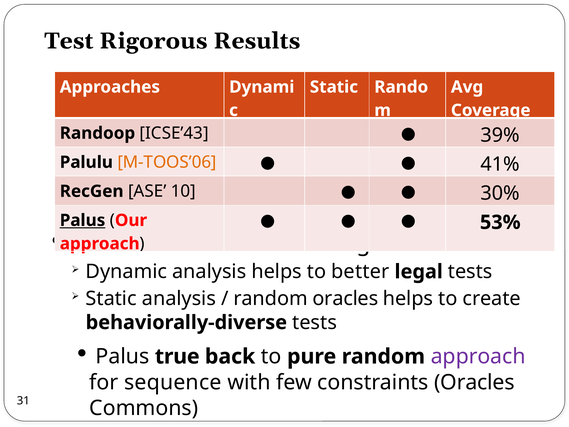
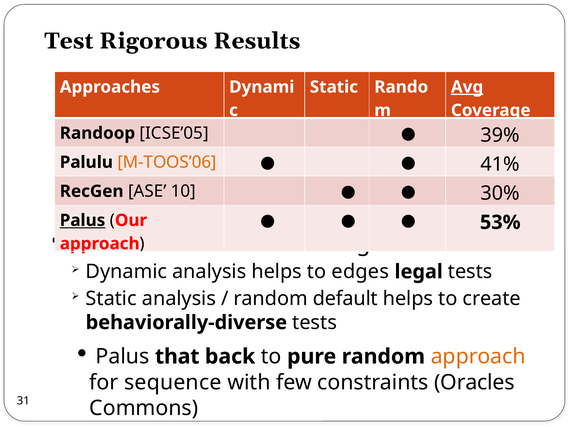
Avg underline: none -> present
ICSE’43: ICSE’43 -> ICSE’05
better: better -> edges
random oracles: oracles -> default
true: true -> that
approach at (478, 356) colour: purple -> orange
